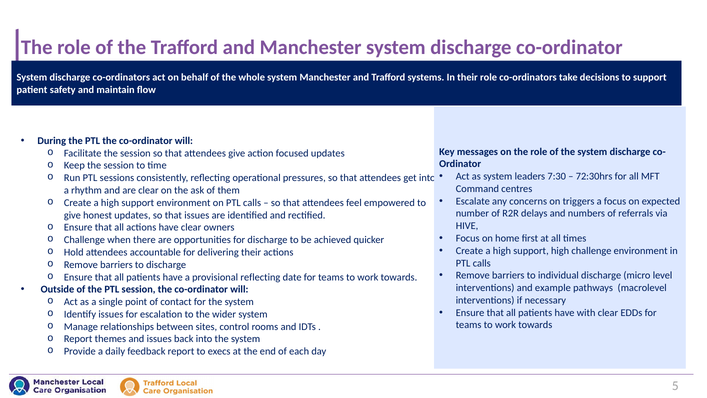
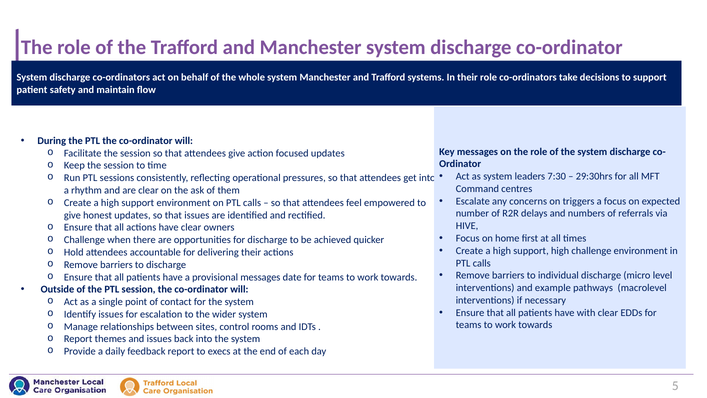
72:30hrs: 72:30hrs -> 29:30hrs
provisional reflecting: reflecting -> messages
